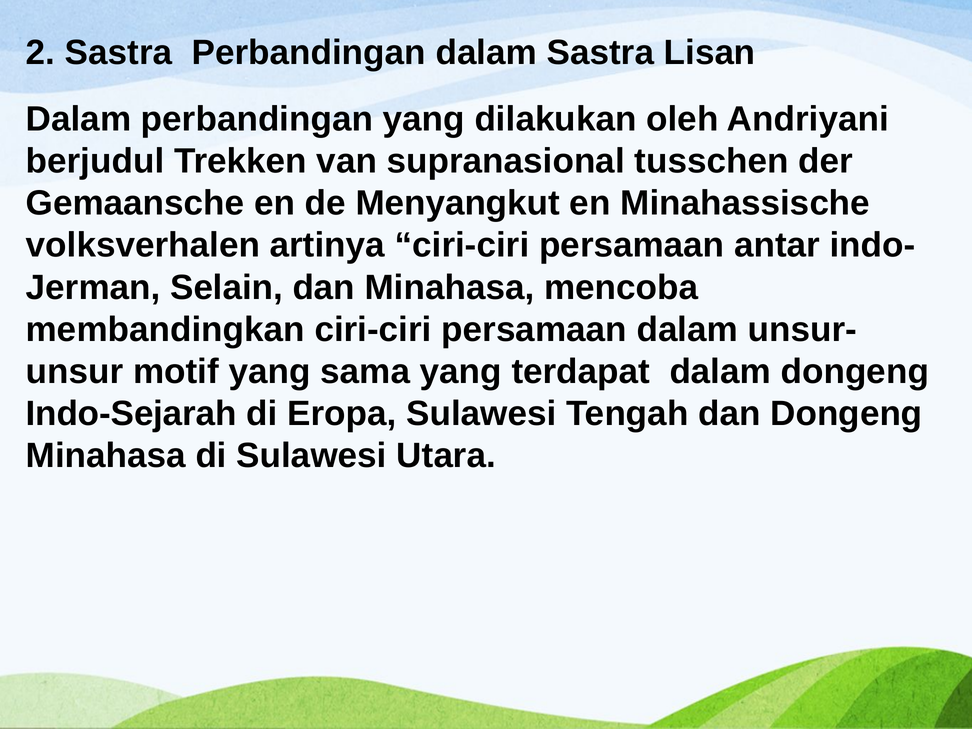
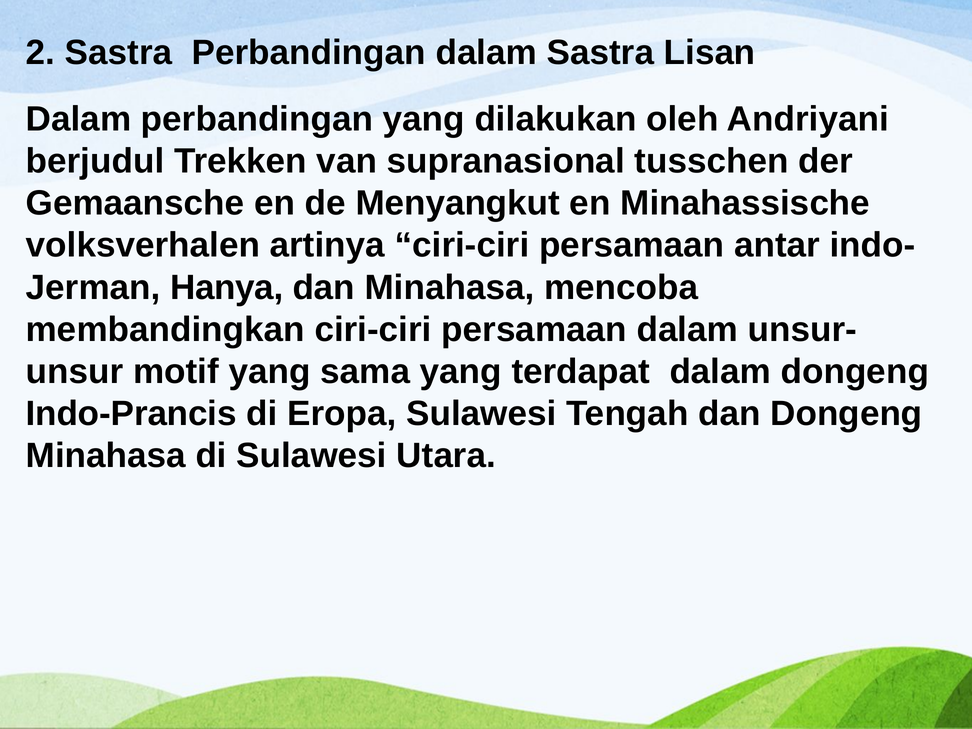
Selain: Selain -> Hanya
Indo-Sejarah: Indo-Sejarah -> Indo-Prancis
